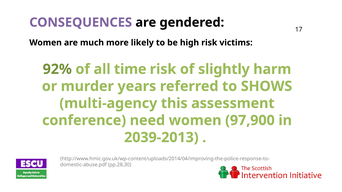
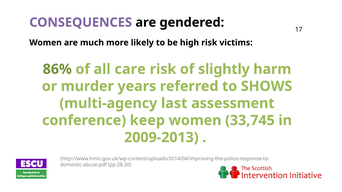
92%: 92% -> 86%
time: time -> care
this: this -> last
need: need -> keep
97,900: 97,900 -> 33,745
2039-2013: 2039-2013 -> 2009-2013
